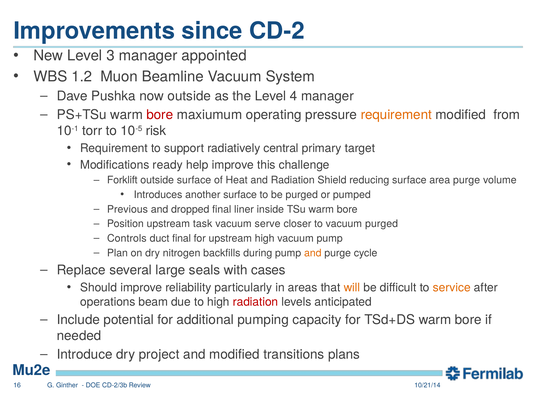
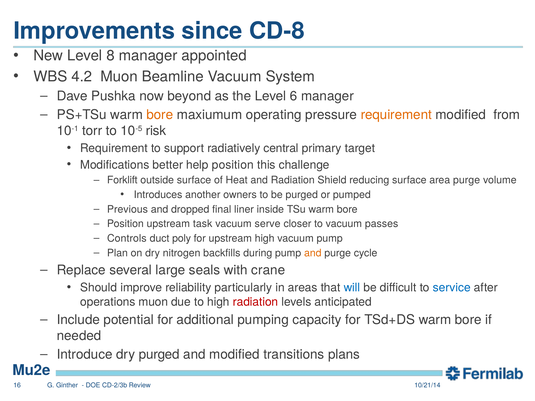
CD-2: CD-2 -> CD-8
3: 3 -> 8
1.2: 1.2 -> 4.2
now outside: outside -> beyond
4: 4 -> 6
bore at (160, 115) colour: red -> orange
ready: ready -> better
help improve: improve -> position
another surface: surface -> owners
vacuum purged: purged -> passes
duct final: final -> poly
cases: cases -> crane
will colour: orange -> blue
service colour: orange -> blue
operations beam: beam -> muon
dry project: project -> purged
